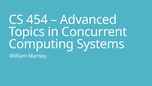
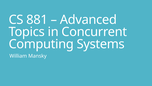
454: 454 -> 881
